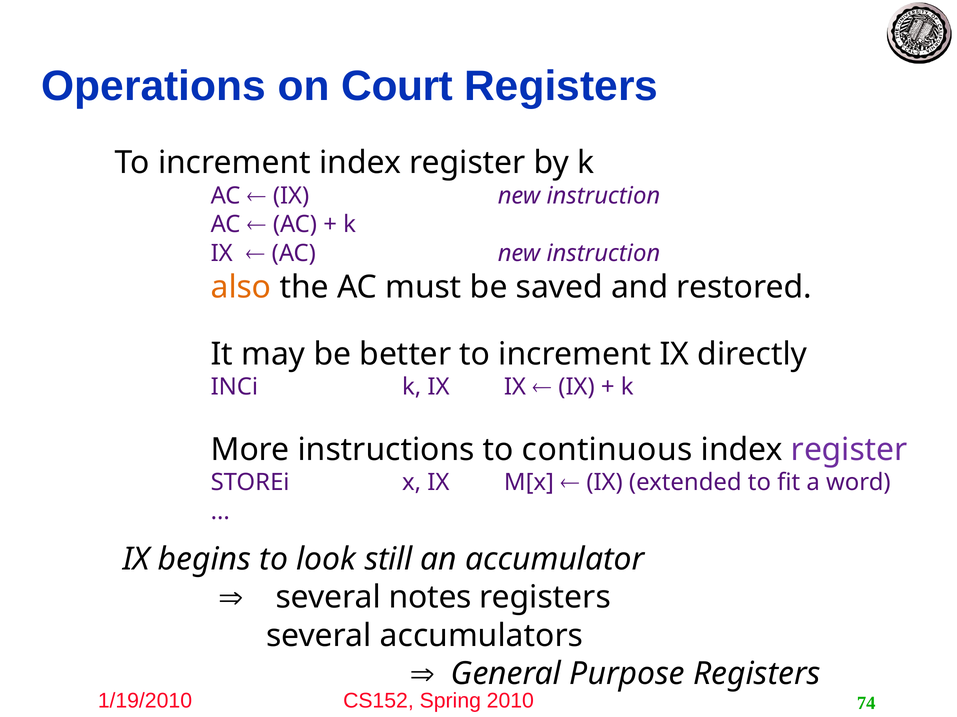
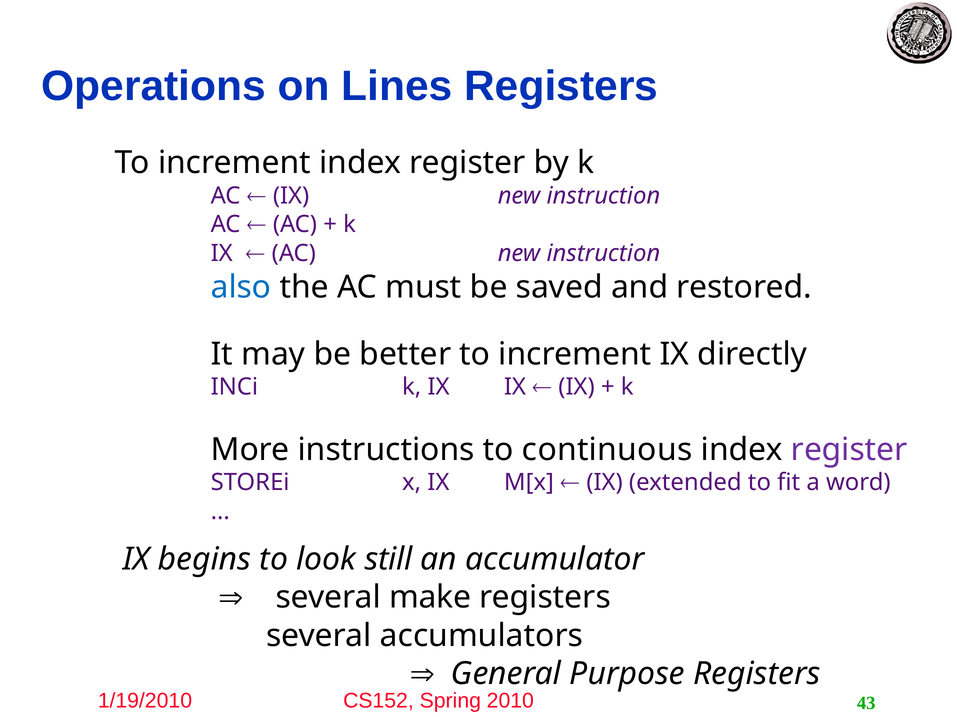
Court: Court -> Lines
also colour: orange -> blue
notes: notes -> make
74: 74 -> 43
